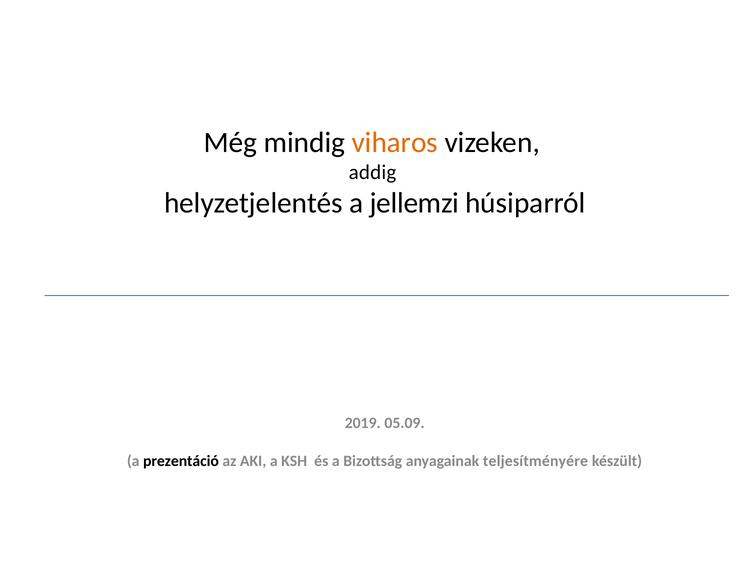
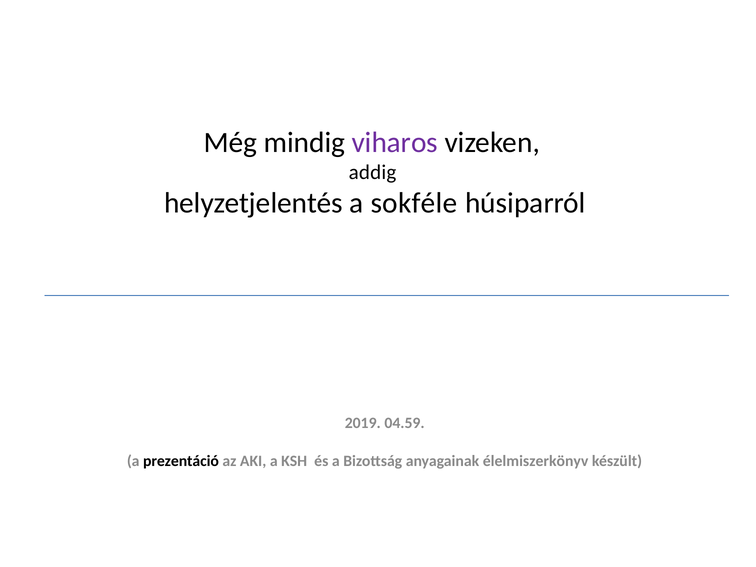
viharos colour: orange -> purple
jellemzi: jellemzi -> sokféle
05.09: 05.09 -> 04.59
teljesítményére: teljesítményére -> élelmiszerkönyv
